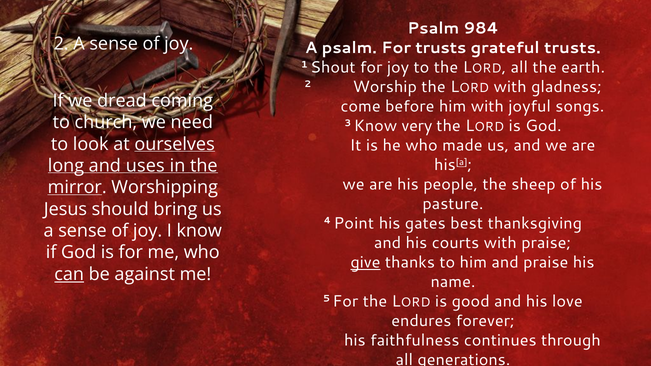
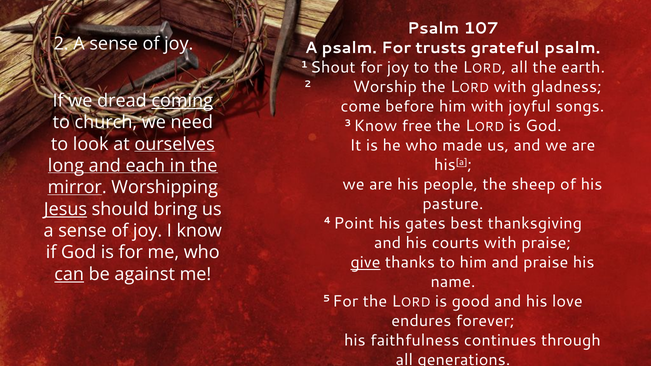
984: 984 -> 107
grateful trusts: trusts -> psalm
coming underline: none -> present
very: very -> free
uses: uses -> each
Jesus underline: none -> present
